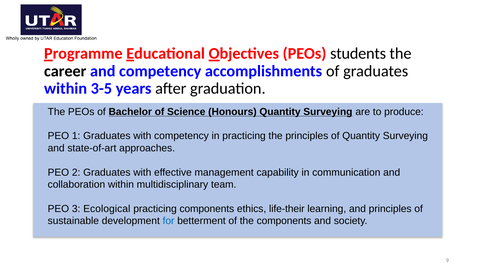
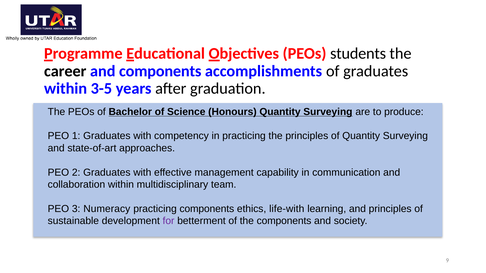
and competency: competency -> components
Ecological: Ecological -> Numeracy
life-their: life-their -> life-with
for colour: blue -> purple
